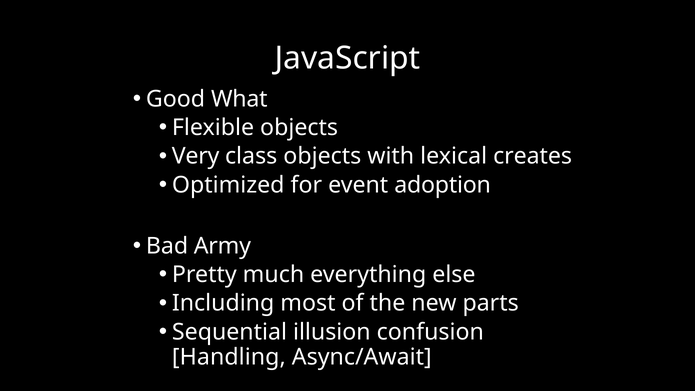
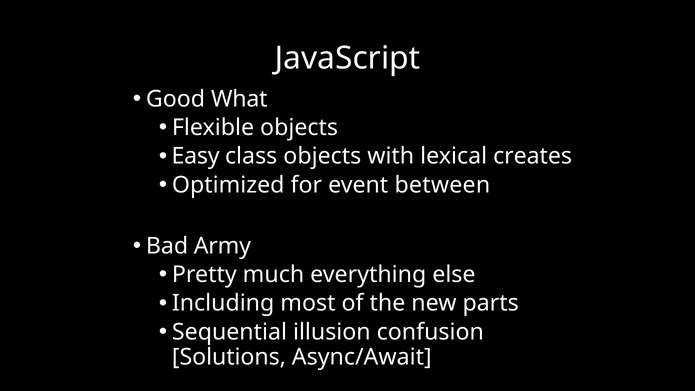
Very: Very -> Easy
adoption: adoption -> between
Handling: Handling -> Solutions
